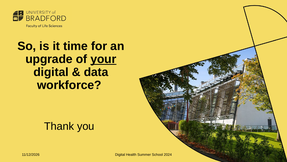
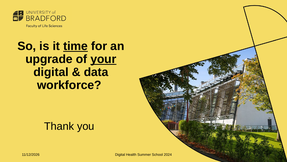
time underline: none -> present
